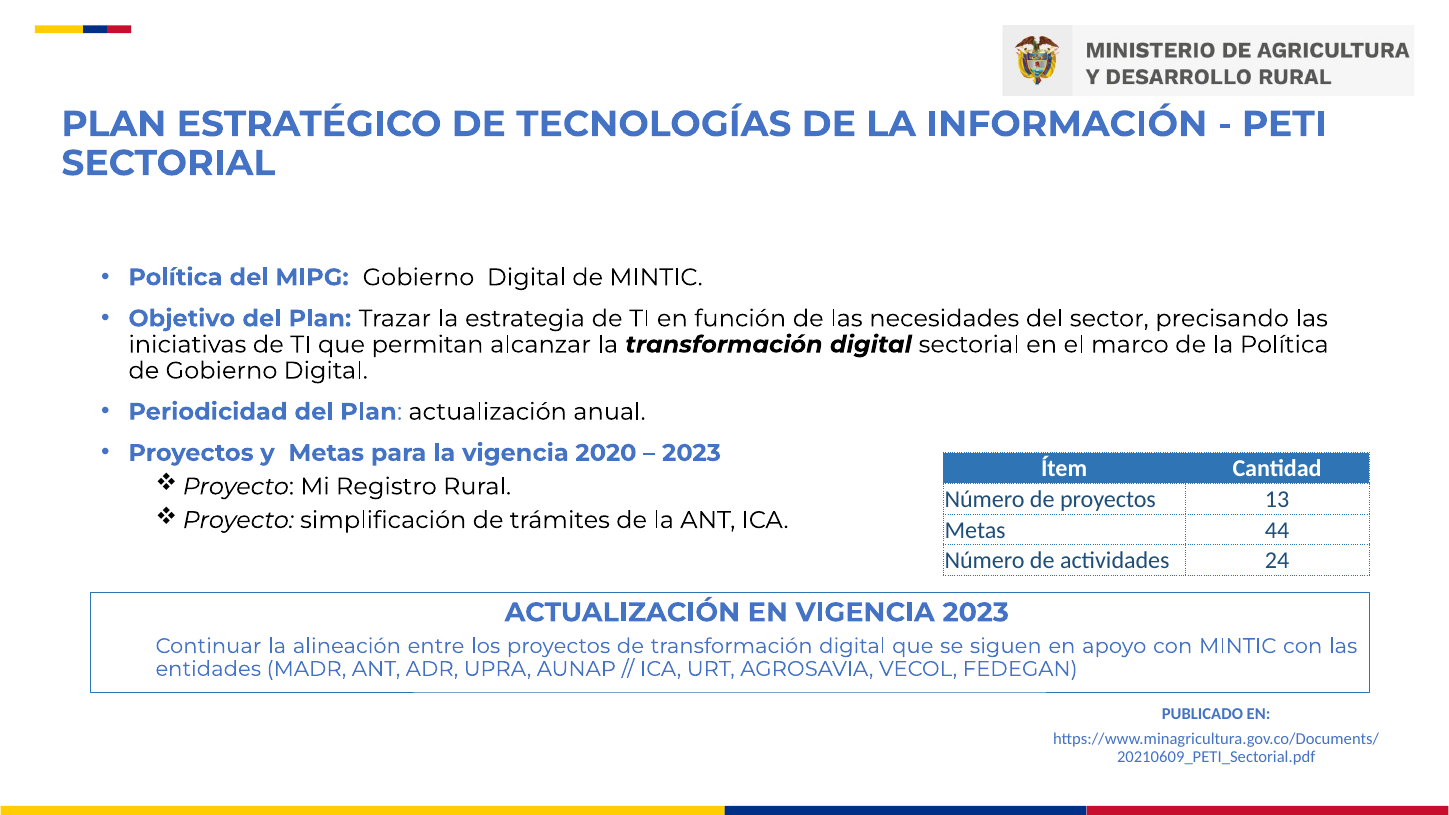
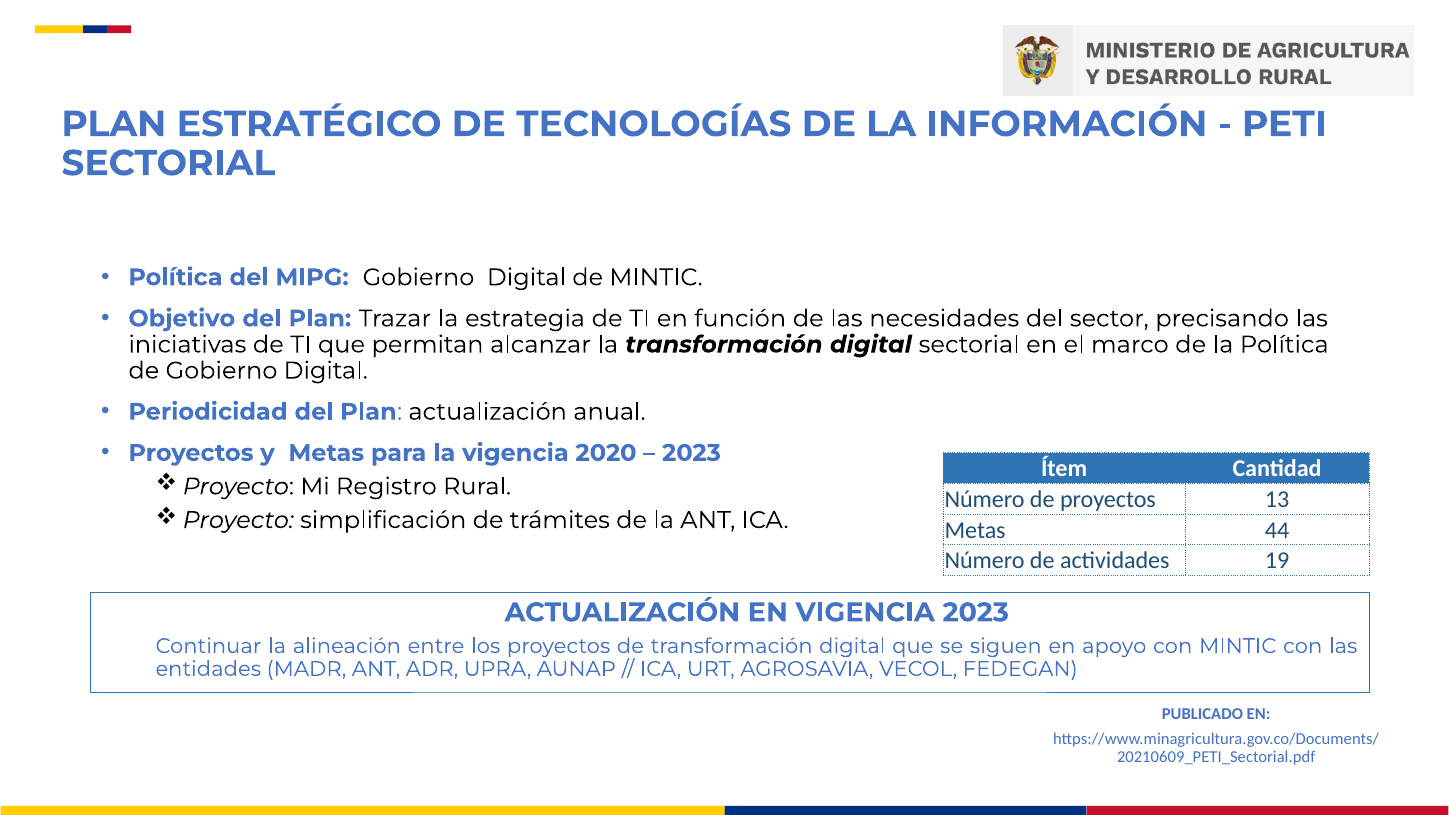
24: 24 -> 19
